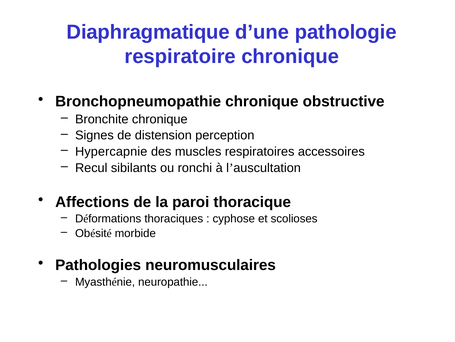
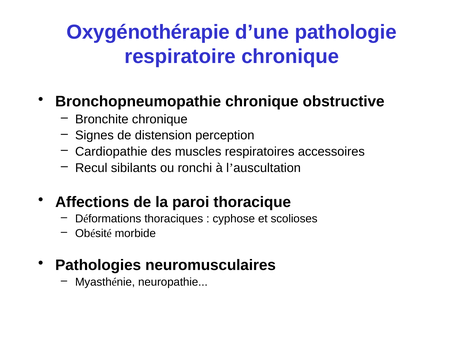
Diaphragmatique: Diaphragmatique -> Oxygénothérapie
Hypercapnie: Hypercapnie -> Cardiopathie
